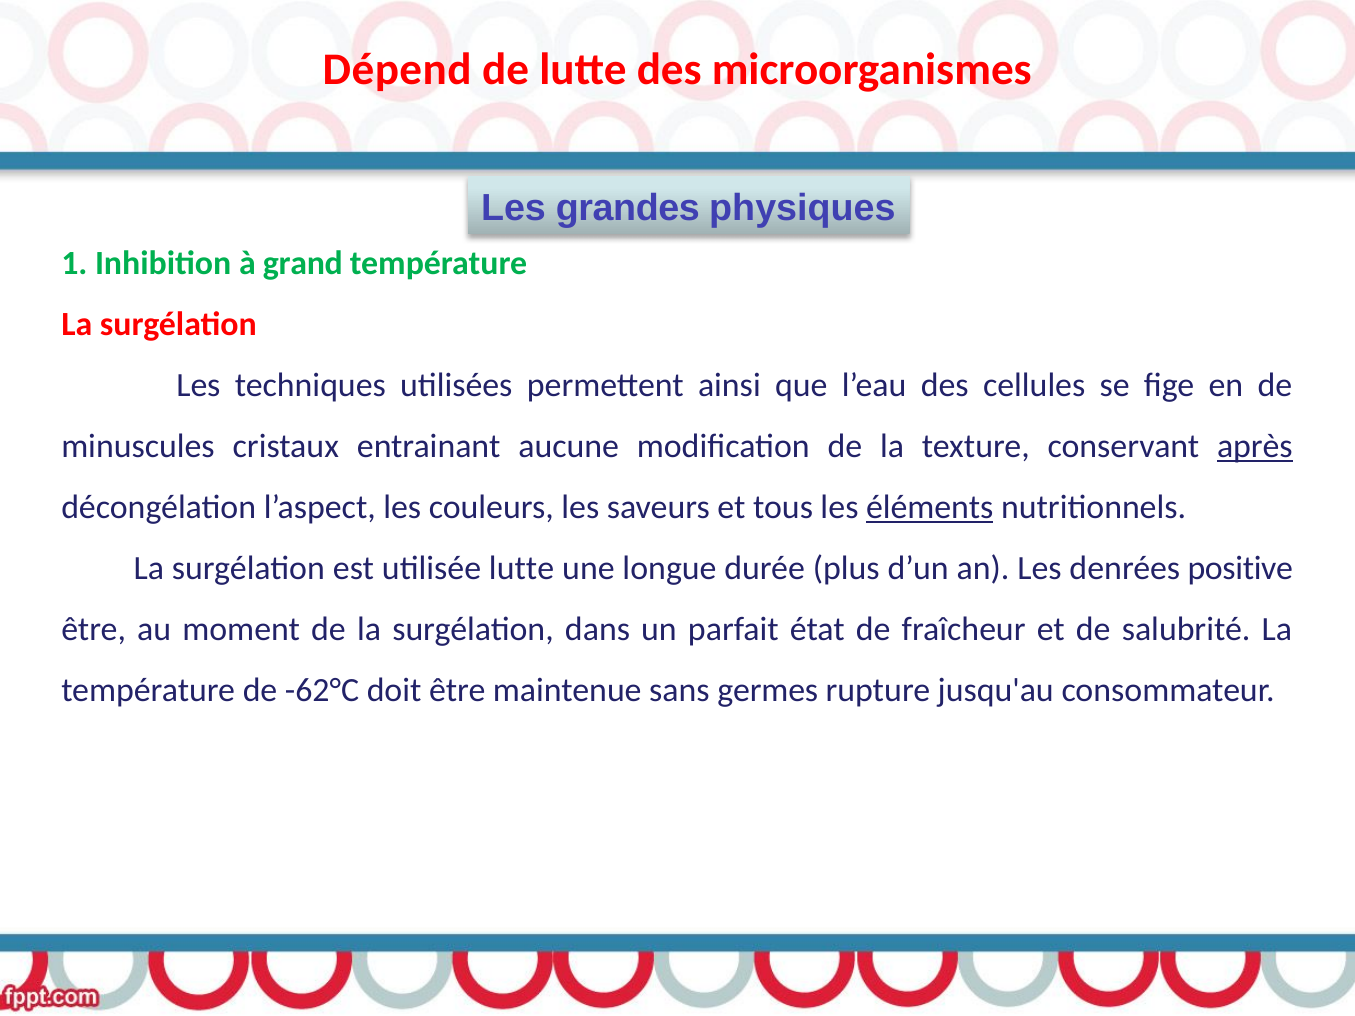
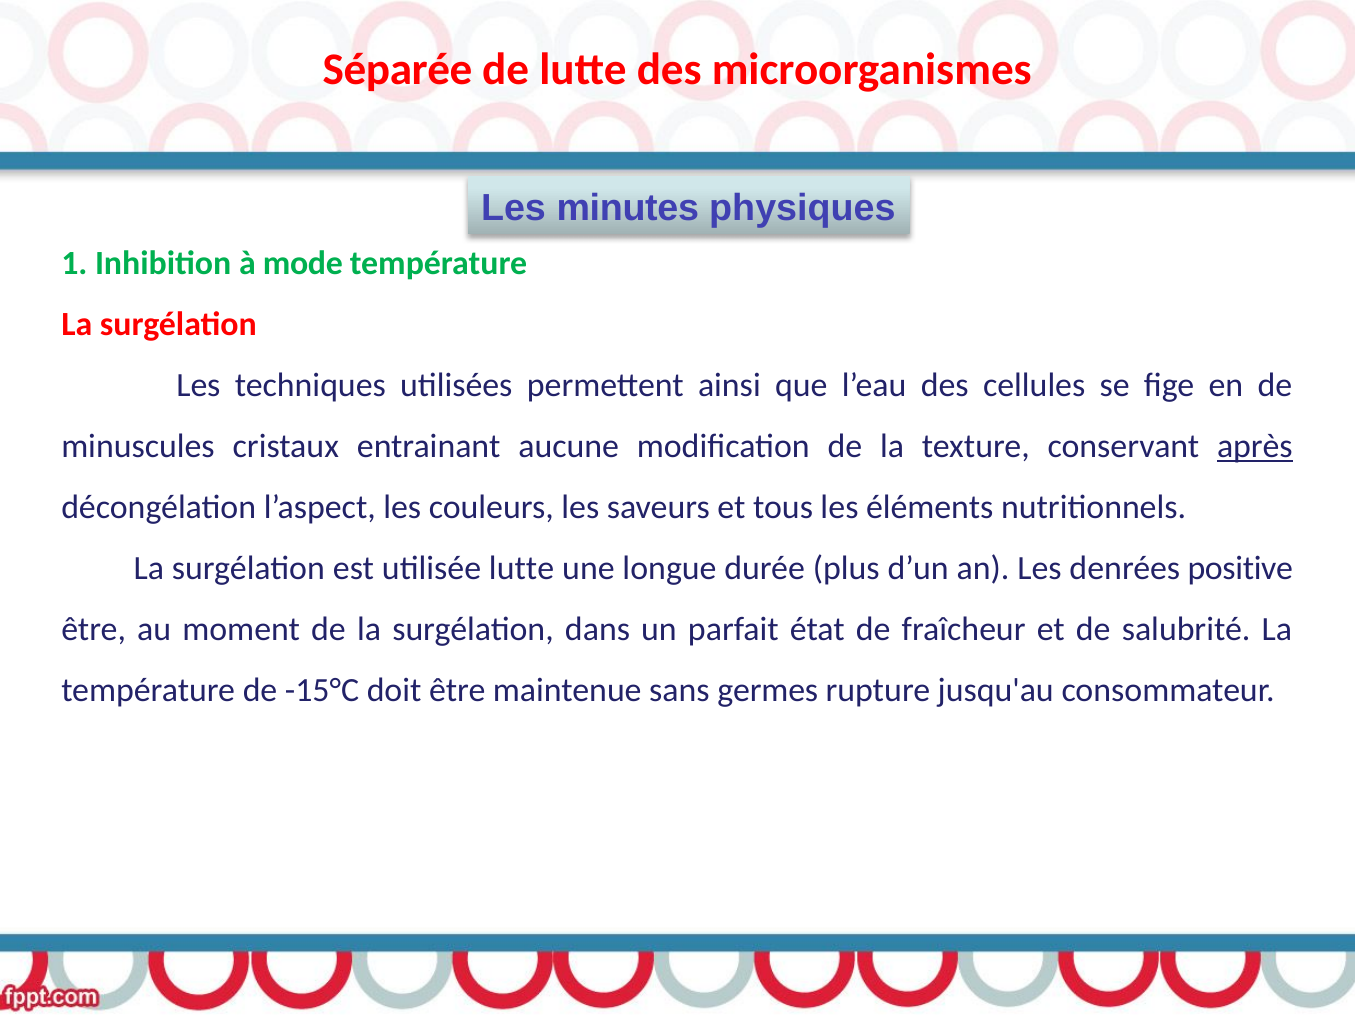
Dépend: Dépend -> Séparée
grandes: grandes -> minutes
grand: grand -> mode
éléments underline: present -> none
-62°C: -62°C -> -15°C
